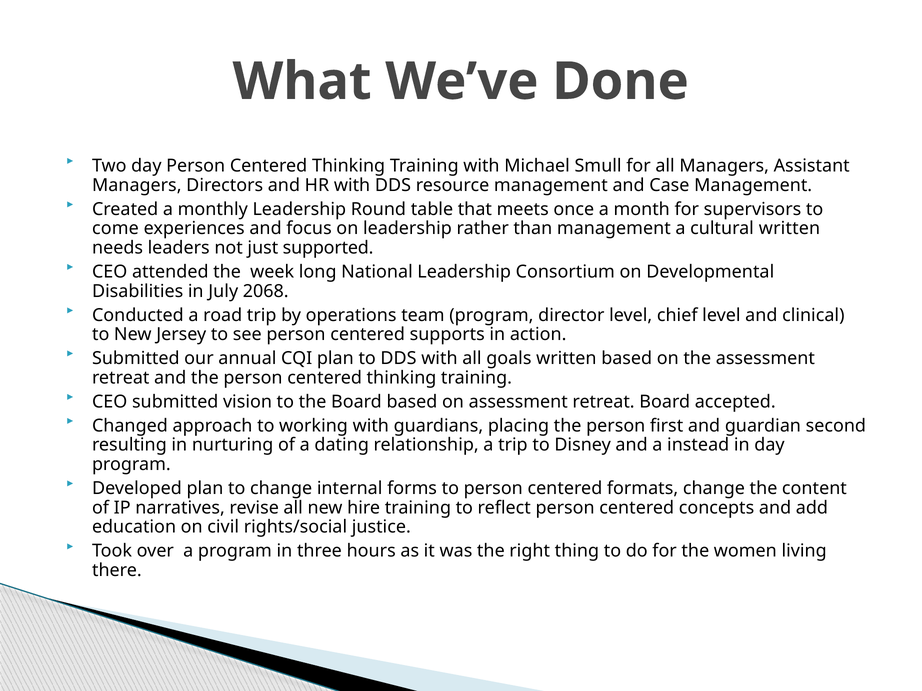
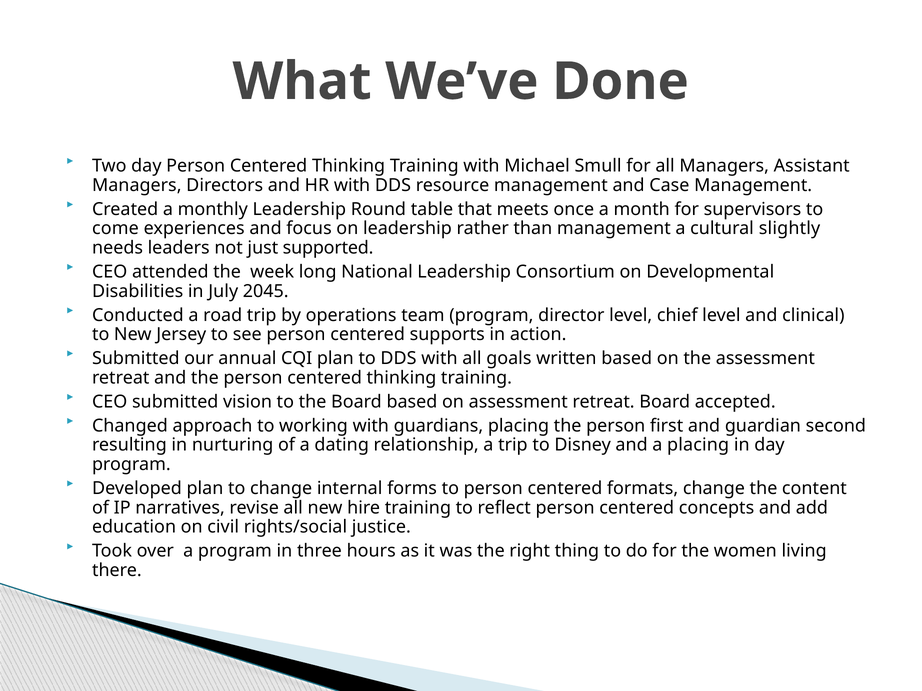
cultural written: written -> slightly
2068: 2068 -> 2045
a instead: instead -> placing
